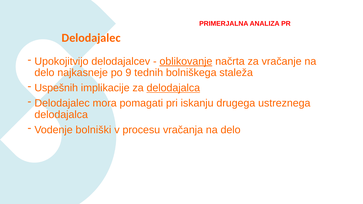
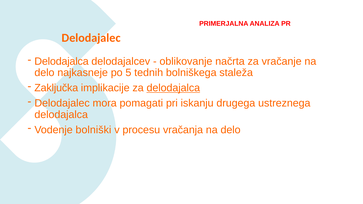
Upokojitvijo at (61, 61): Upokojitvijo -> Delodajalca
oblikovanje underline: present -> none
9: 9 -> 5
Uspešnih: Uspešnih -> Zaključka
